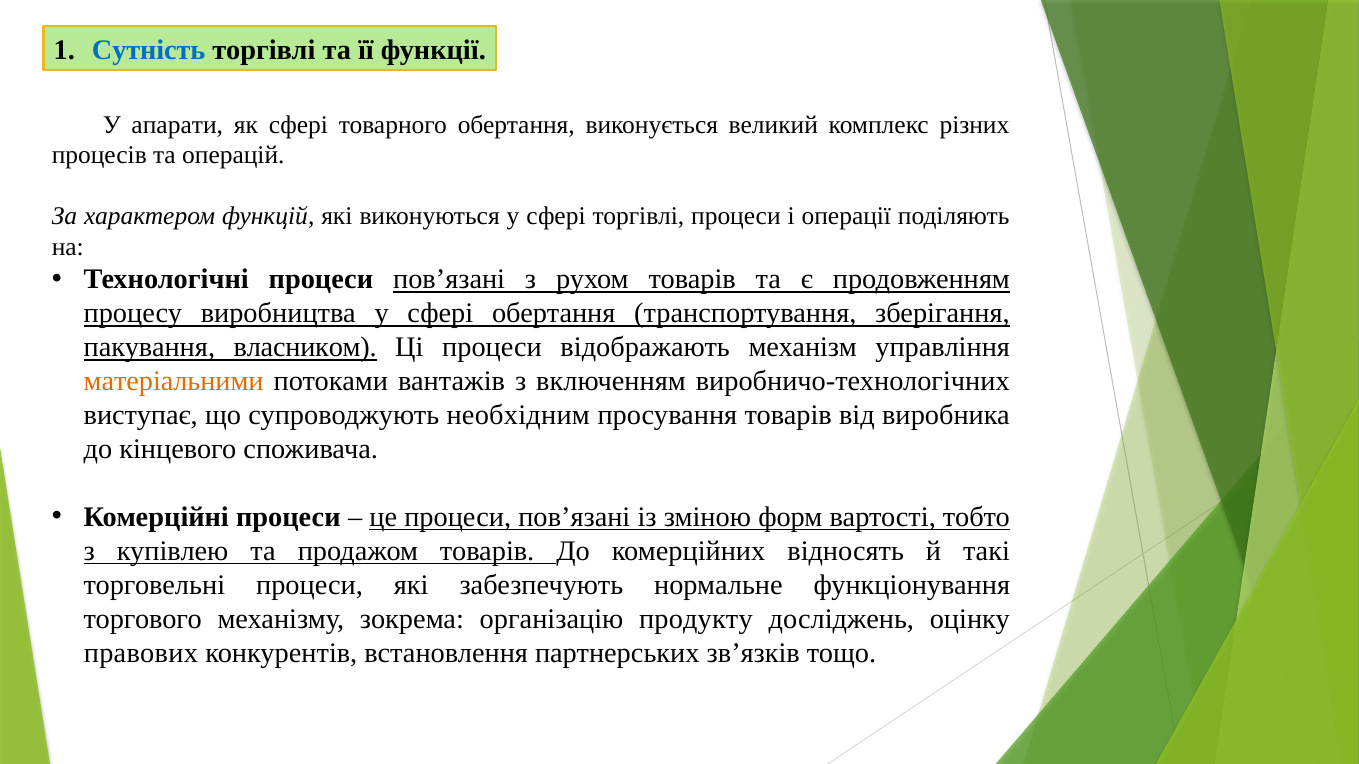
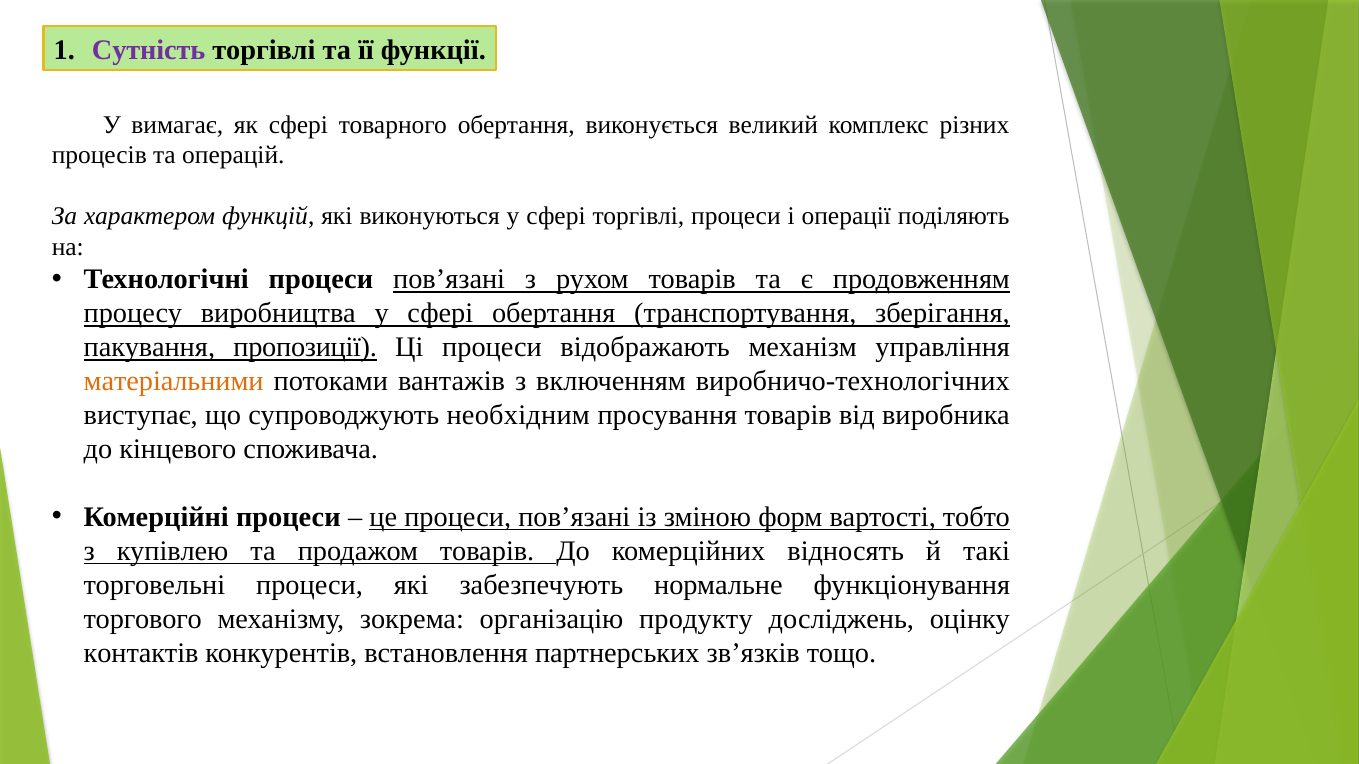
Сутність colour: blue -> purple
апарати: апарати -> вимагає
власником: власником -> пропозиції
правових: правових -> контактів
